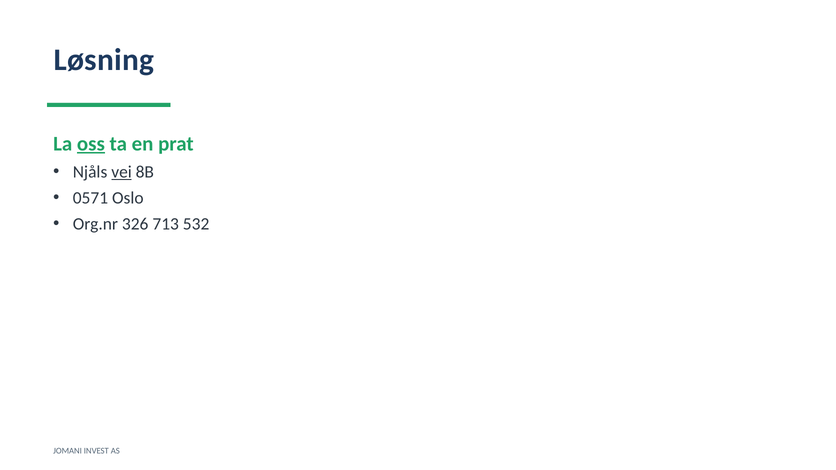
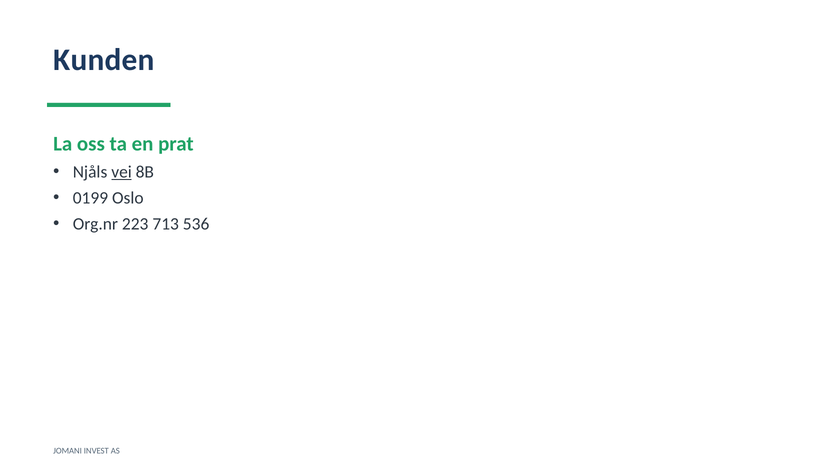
Løsning: Løsning -> Kunden
oss underline: present -> none
0571: 0571 -> 0199
326: 326 -> 223
532: 532 -> 536
